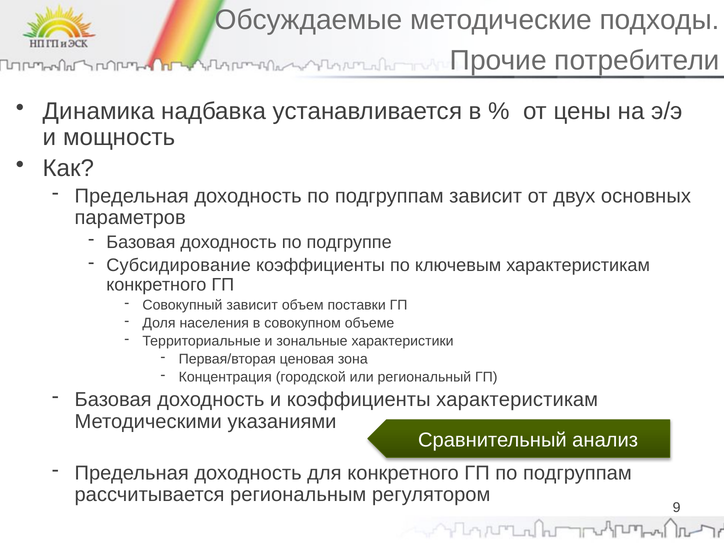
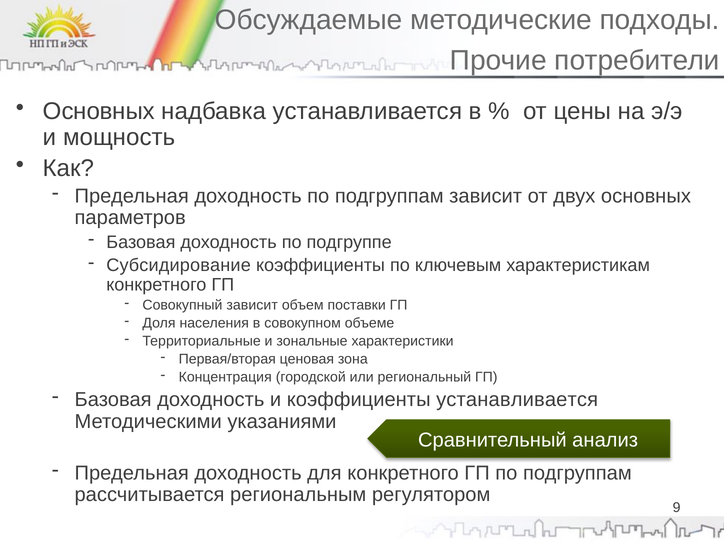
Динамика at (99, 111): Динамика -> Основных
коэффициенты характеристикам: характеристикам -> устанавливается
